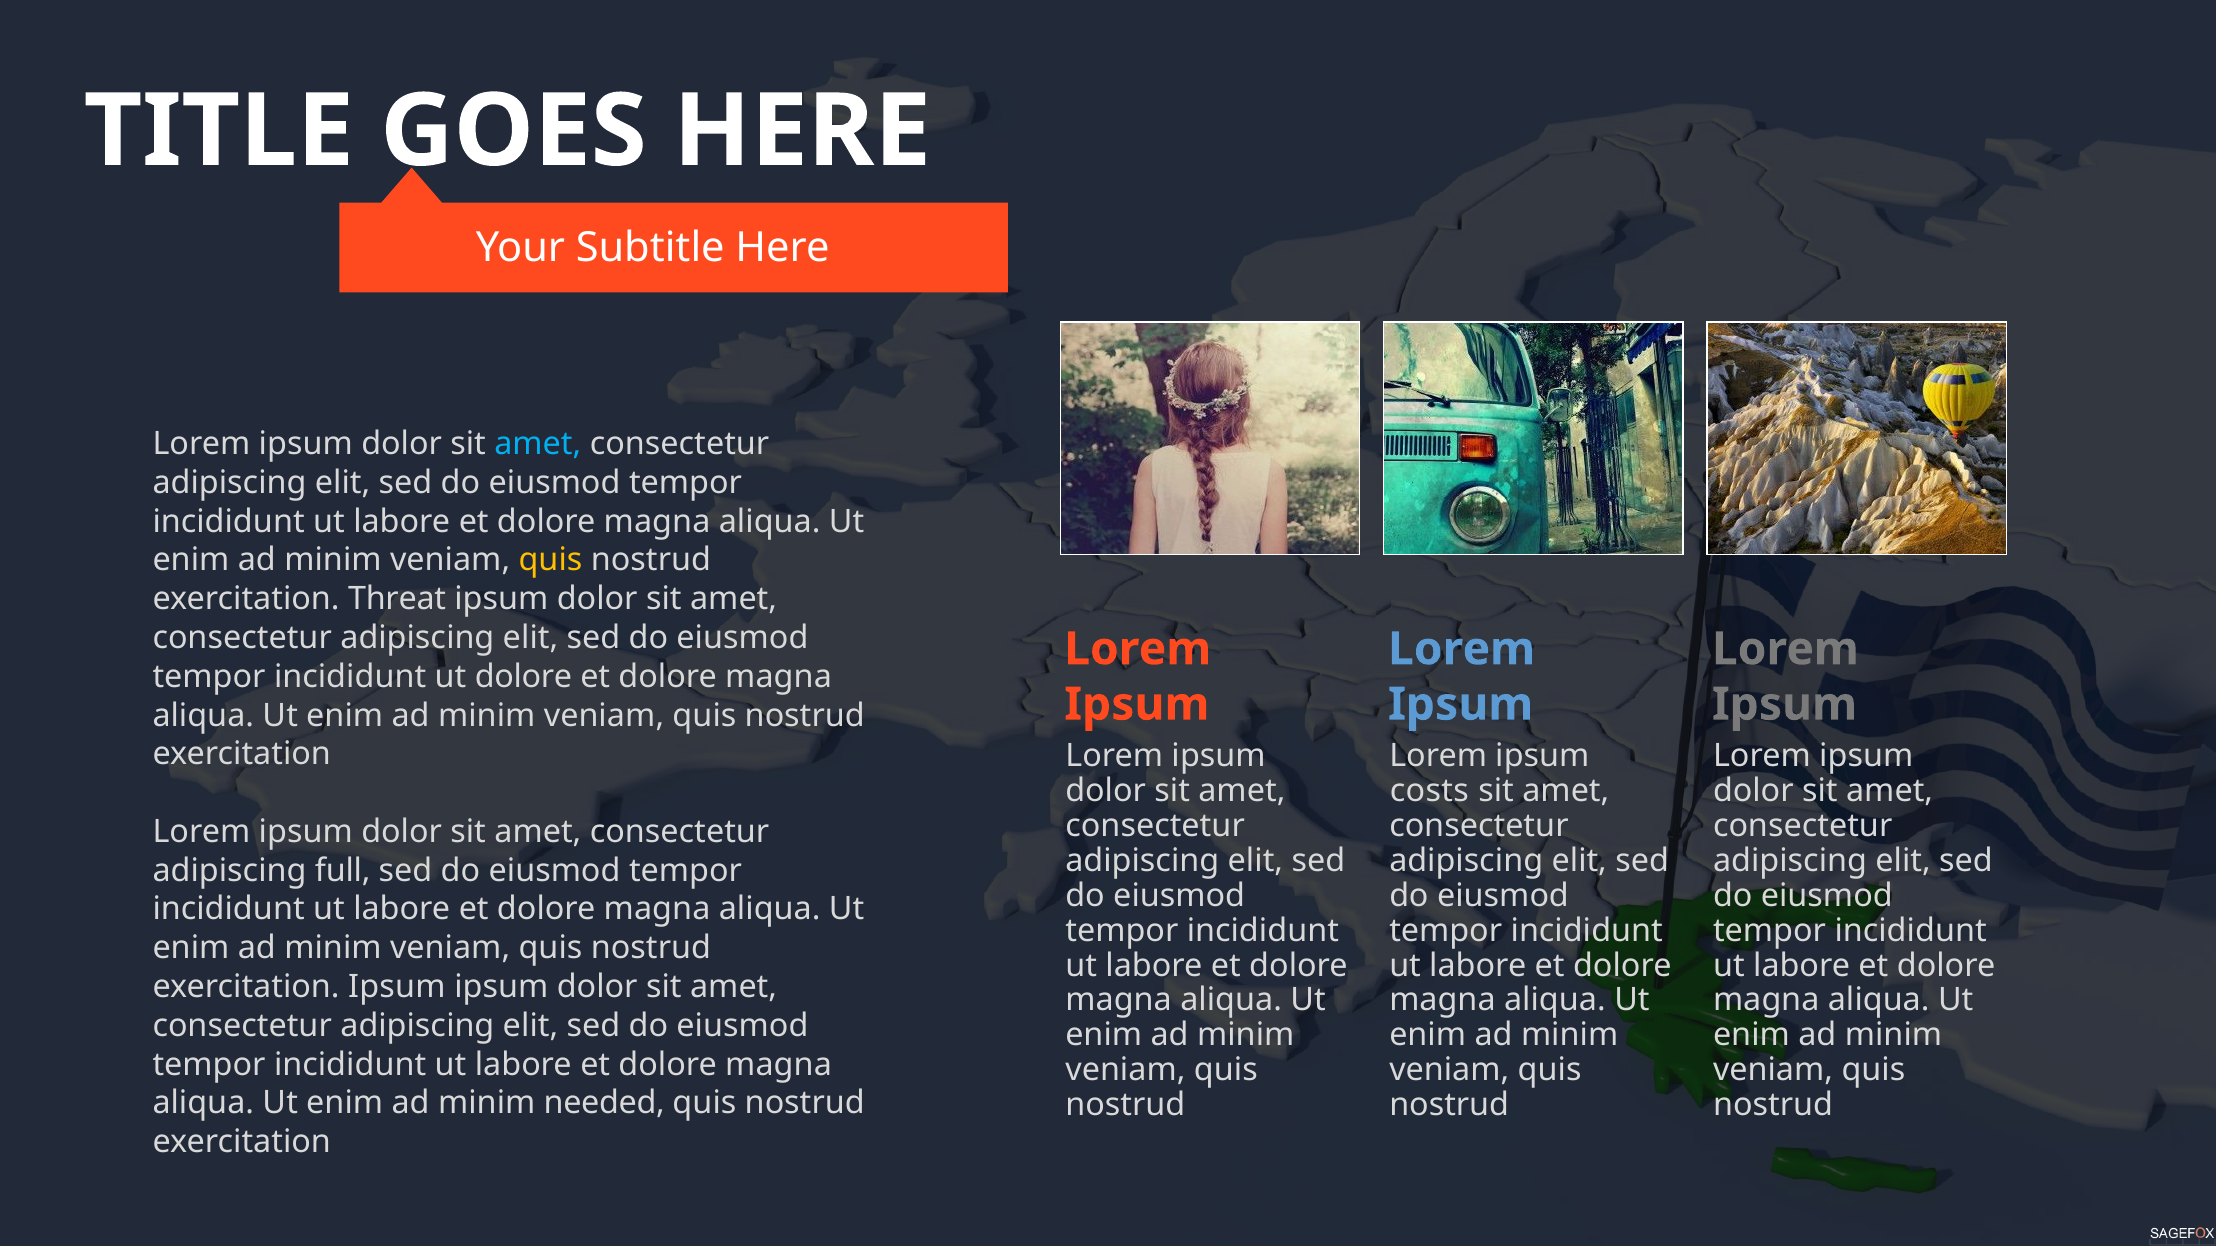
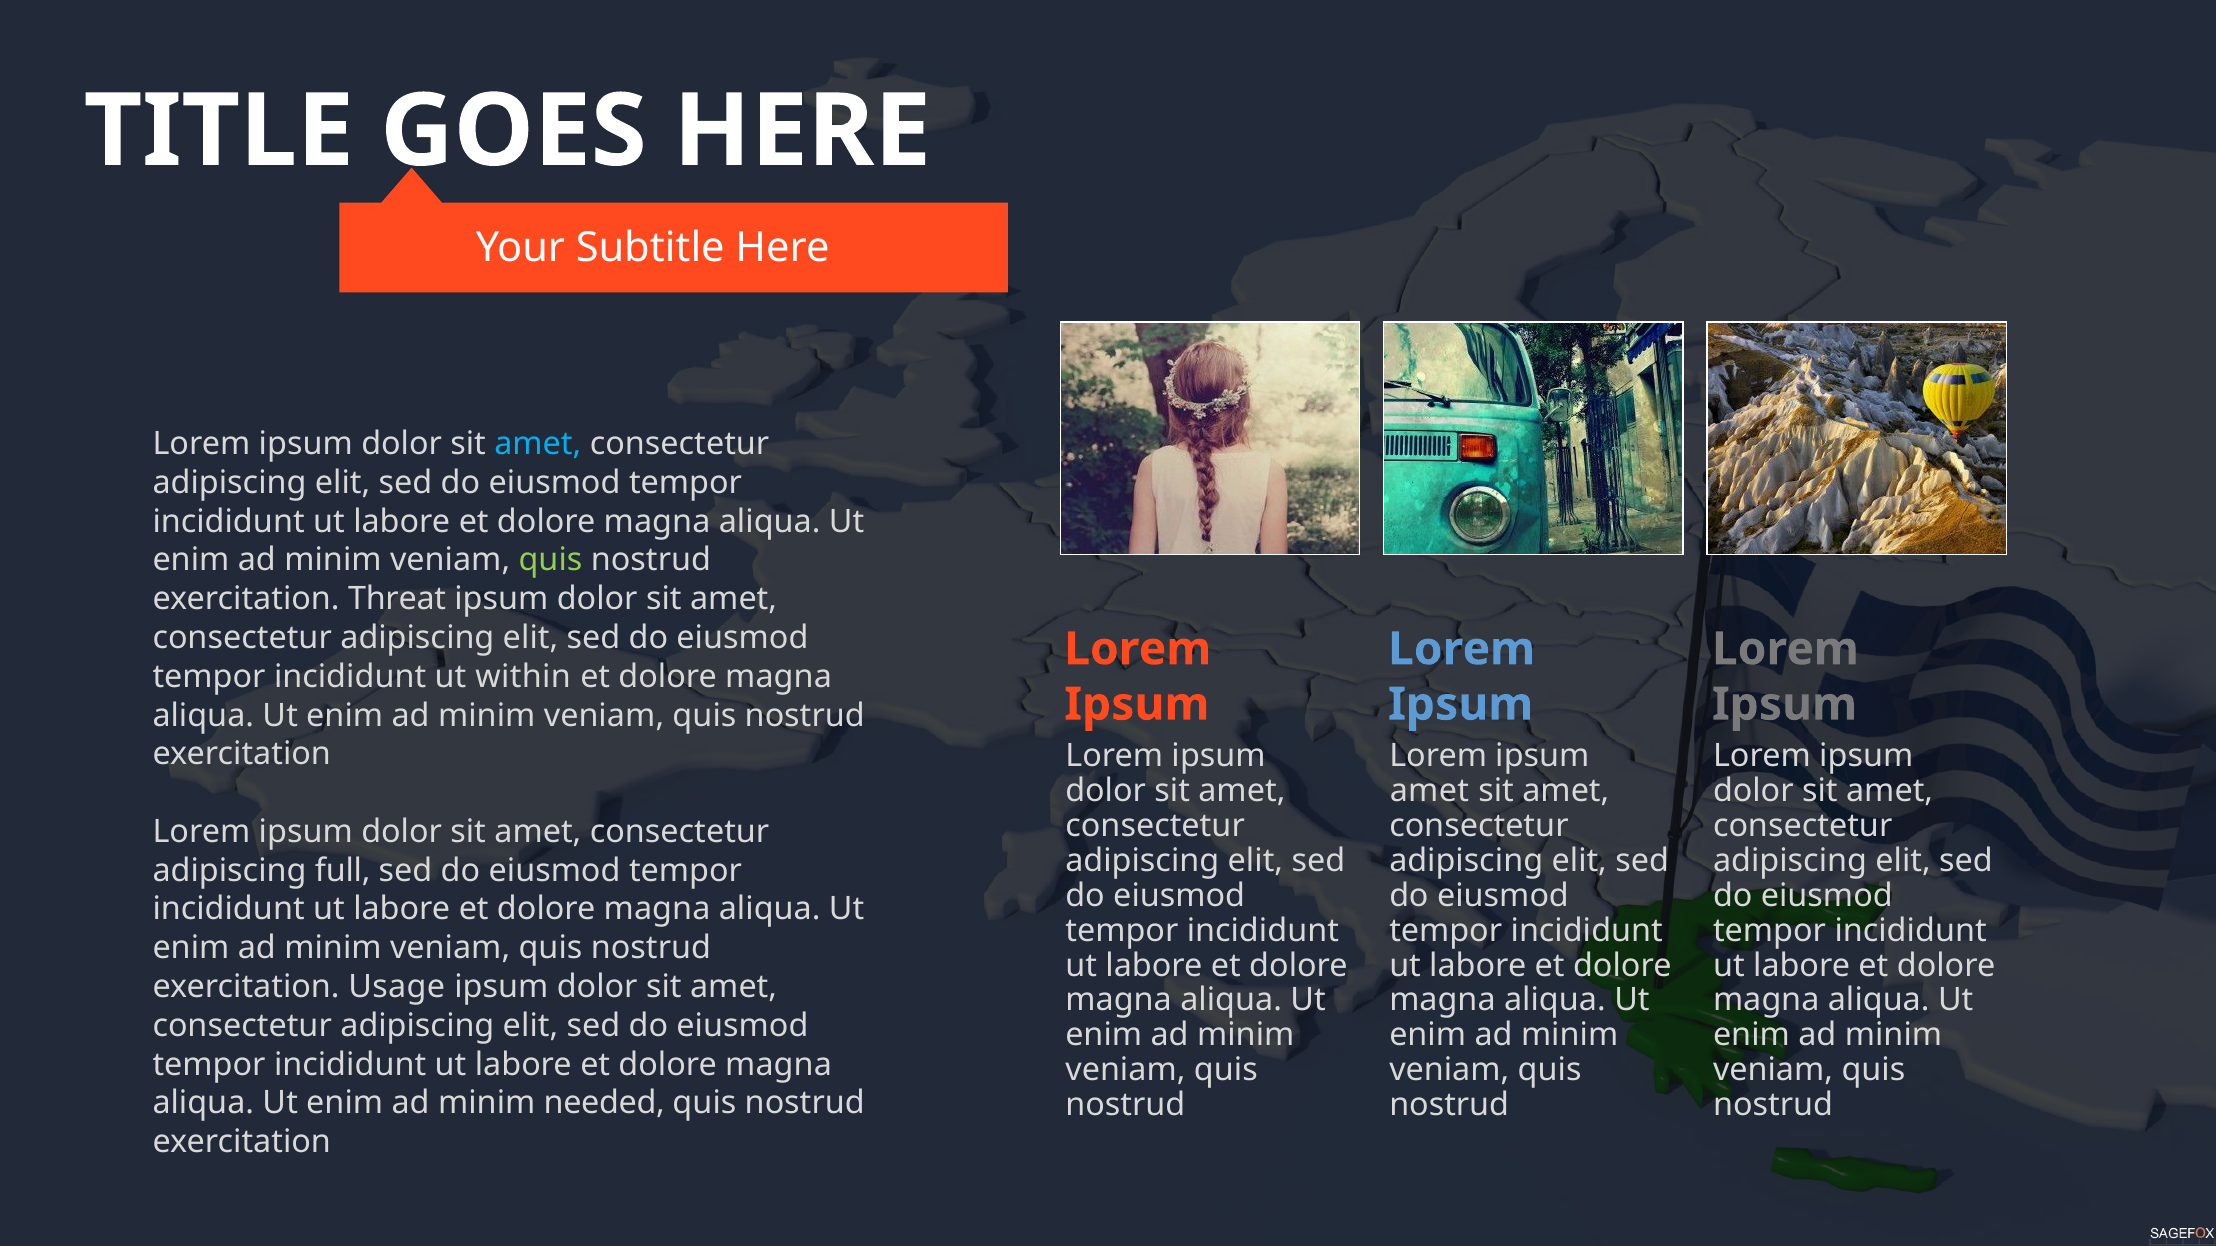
quis at (550, 560) colour: yellow -> light green
ut dolore: dolore -> within
costs at (1429, 791): costs -> amet
exercitation Ipsum: Ipsum -> Usage
